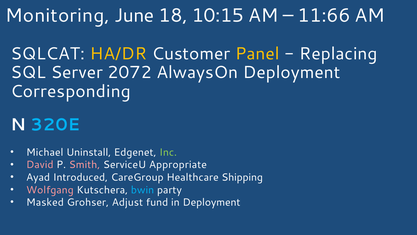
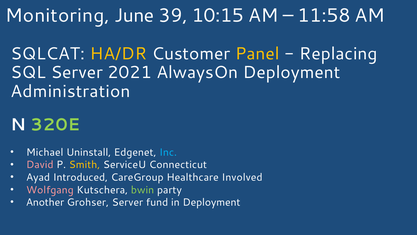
18: 18 -> 39
11:66: 11:66 -> 11:58
2072: 2072 -> 2021
Corresponding: Corresponding -> Administration
320E colour: light blue -> light green
Inc colour: light green -> light blue
Smith colour: pink -> yellow
Appropriate: Appropriate -> Connecticut
Shipping: Shipping -> Involved
bwin colour: light blue -> light green
Masked: Masked -> Another
Grohser Adjust: Adjust -> Server
